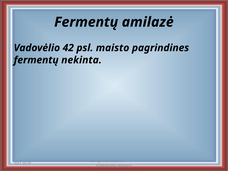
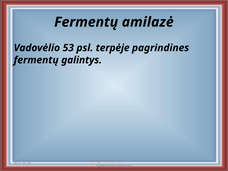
42: 42 -> 53
maisto: maisto -> terpėje
nekinta: nekinta -> galintys
